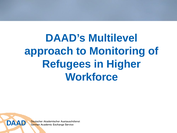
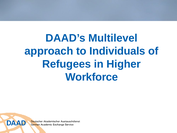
Monitoring: Monitoring -> Individuals
